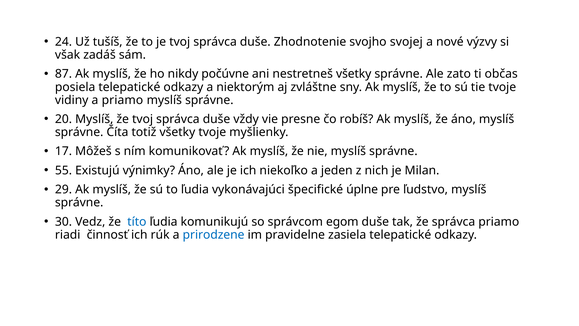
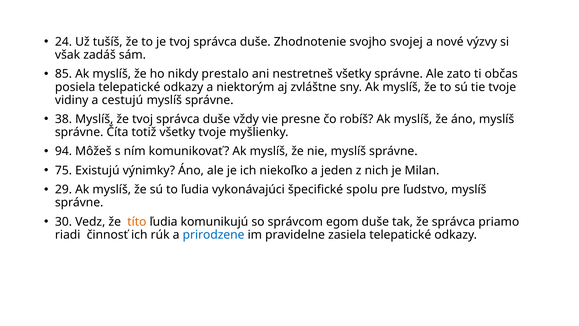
87: 87 -> 85
počúvne: počúvne -> prestalo
a priamo: priamo -> cestujú
20: 20 -> 38
17: 17 -> 94
55: 55 -> 75
úplne: úplne -> spolu
títo colour: blue -> orange
